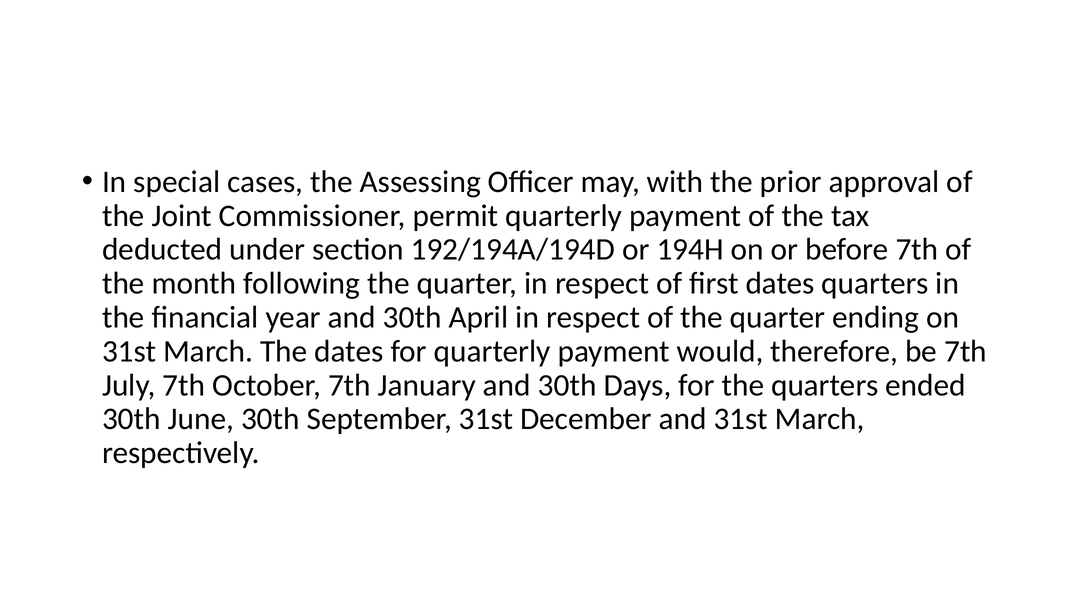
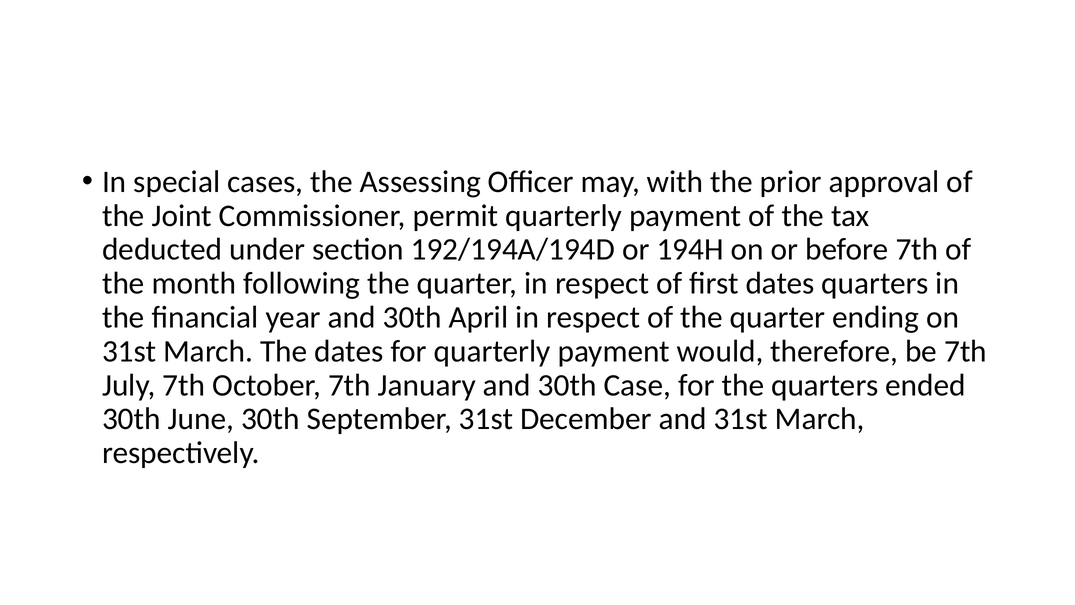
Days: Days -> Case
